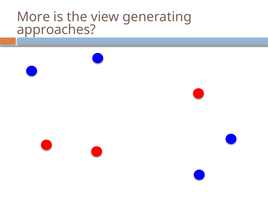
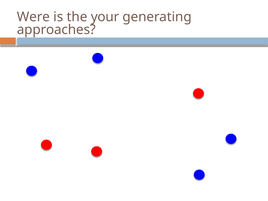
More: More -> Were
view: view -> your
